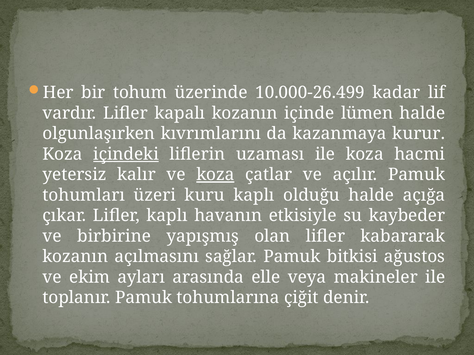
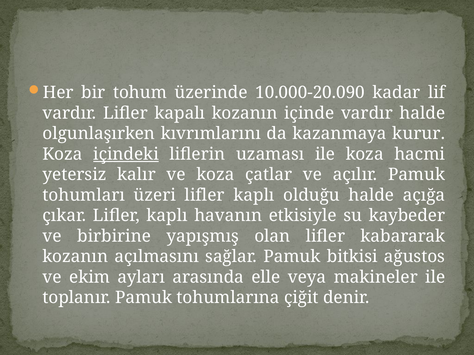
10.000-26.499: 10.000-26.499 -> 10.000-20.090
içinde lümen: lümen -> vardır
koza at (215, 175) underline: present -> none
üzeri kuru: kuru -> lifler
